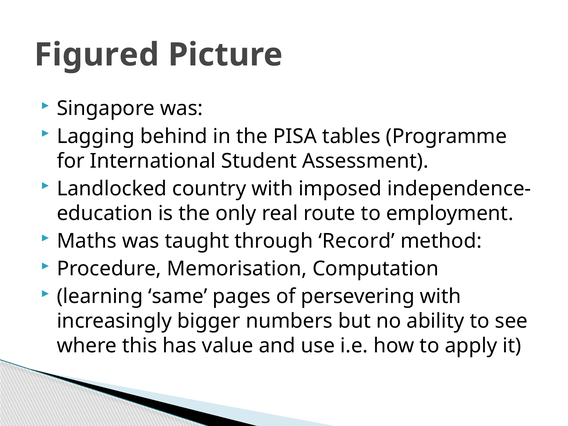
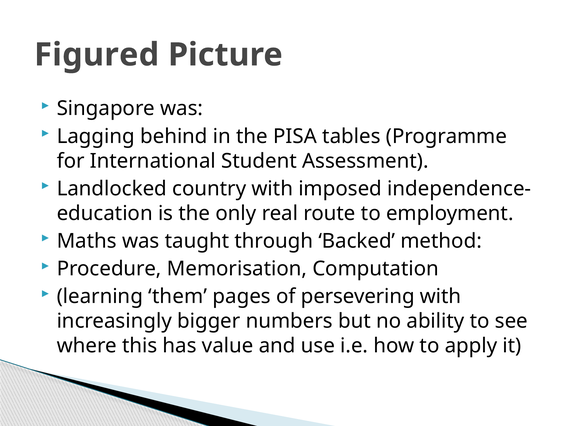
Record: Record -> Backed
same: same -> them
